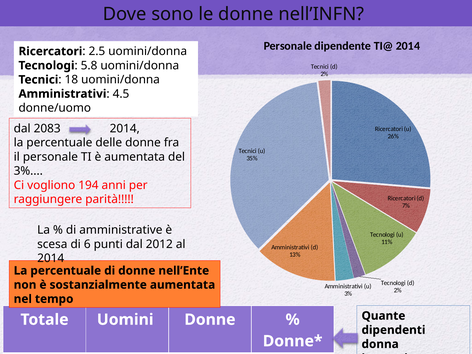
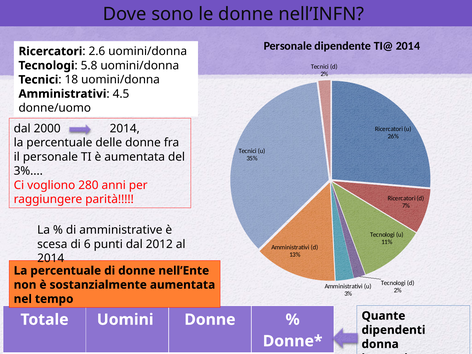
2.5: 2.5 -> 2.6
2083: 2083 -> 2000
194: 194 -> 280
